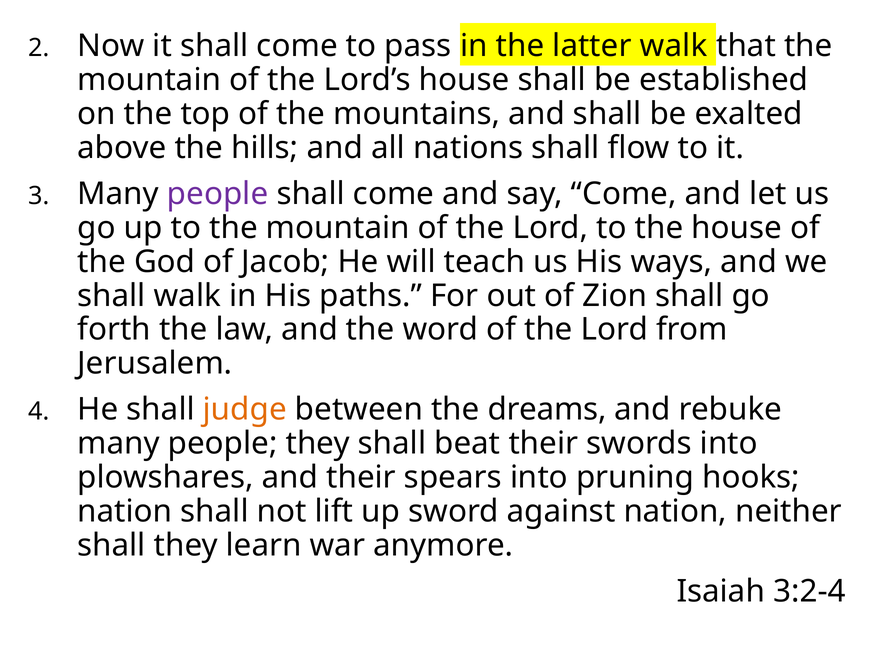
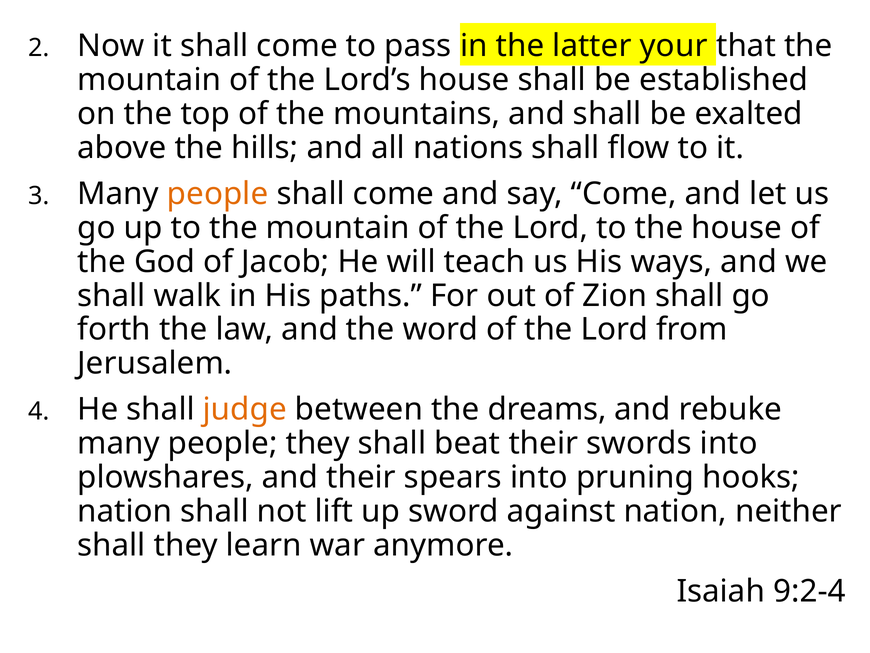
latter walk: walk -> your
people at (218, 194) colour: purple -> orange
3:2-4: 3:2-4 -> 9:2-4
